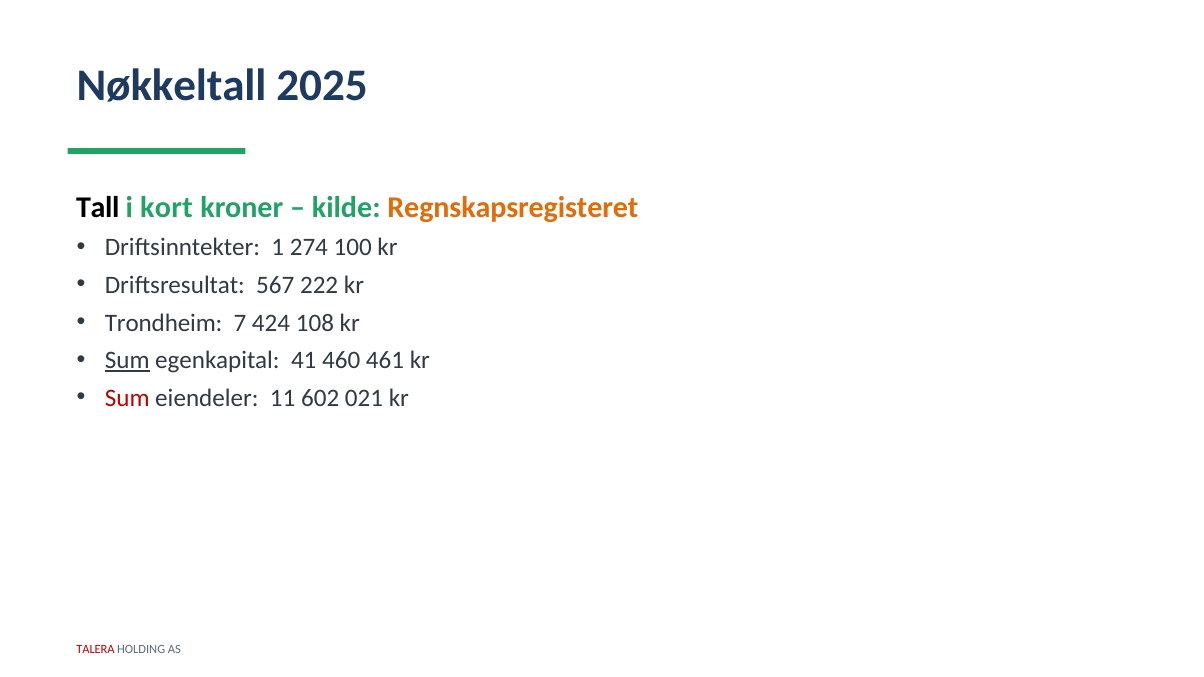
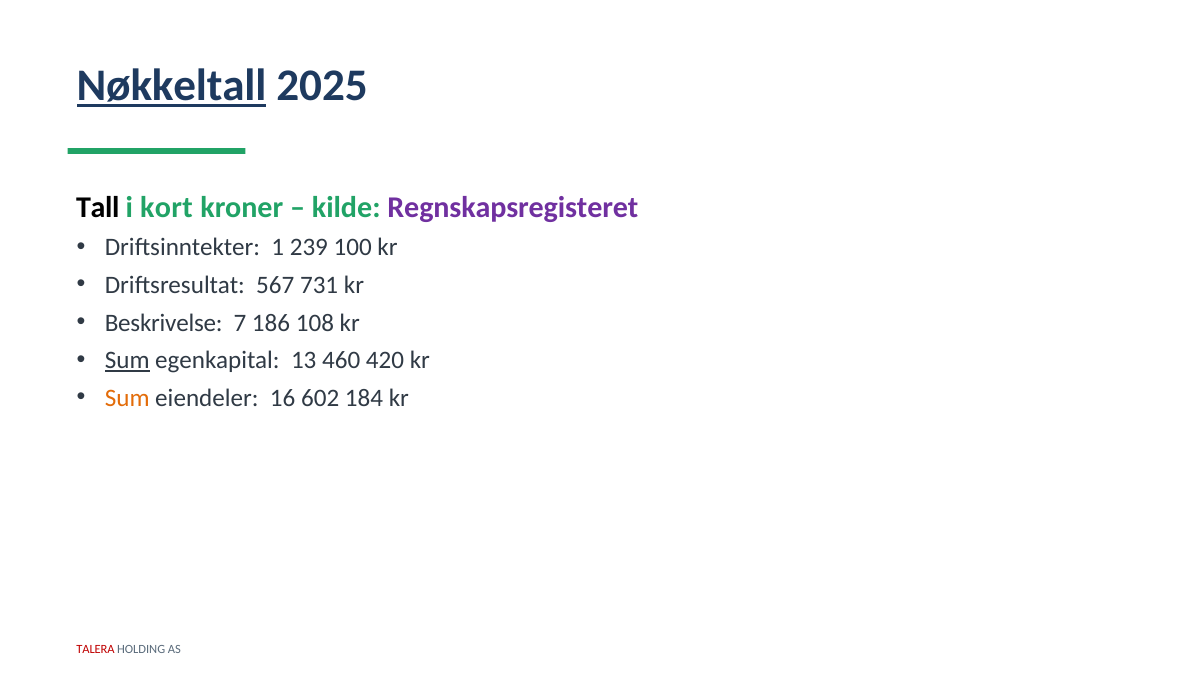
Nøkkeltall underline: none -> present
Regnskapsregisteret colour: orange -> purple
274: 274 -> 239
222: 222 -> 731
Trondheim: Trondheim -> Beskrivelse
424: 424 -> 186
41: 41 -> 13
461: 461 -> 420
Sum at (127, 398) colour: red -> orange
11: 11 -> 16
021: 021 -> 184
